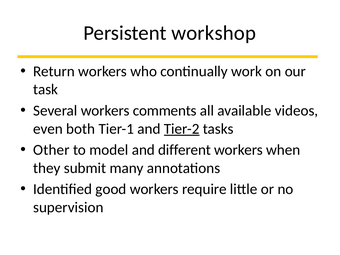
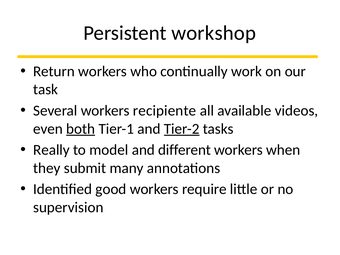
comments: comments -> recipiente
both underline: none -> present
Other: Other -> Really
